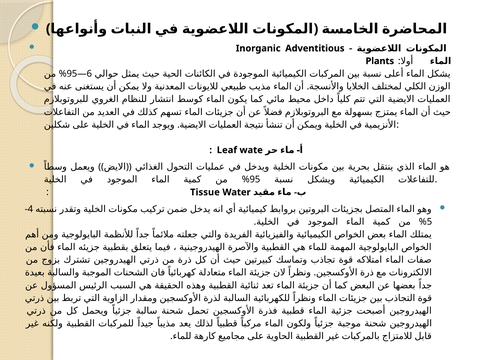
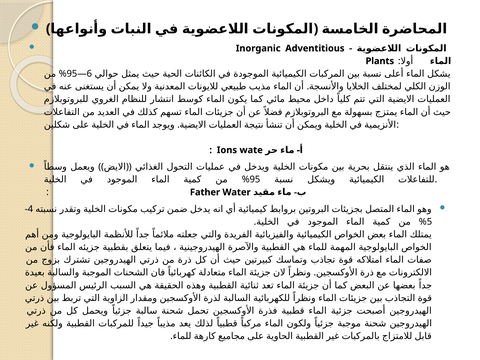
Leaf: Leaf -> Ions
Tissue: Tissue -> Father
